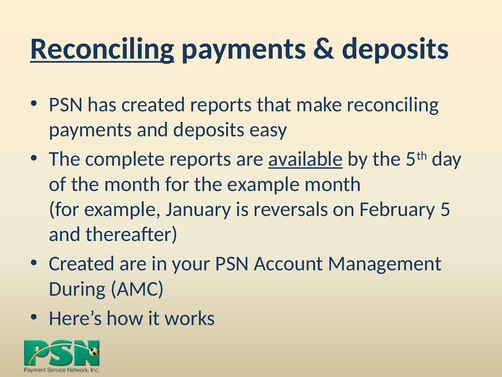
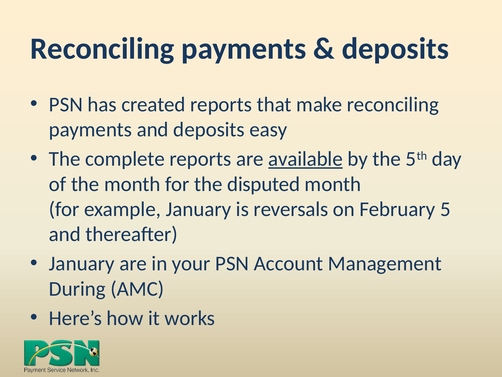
Reconciling at (102, 49) underline: present -> none
the example: example -> disputed
Created at (82, 263): Created -> January
